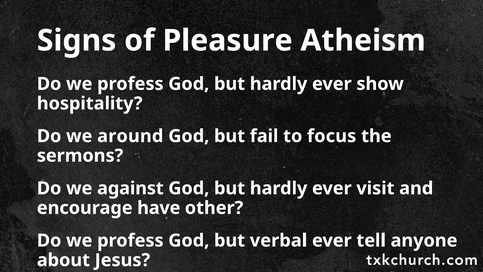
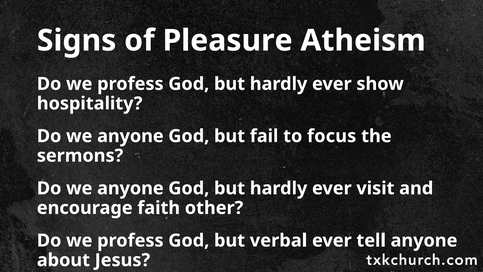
around at (130, 136): around -> anyone
against at (130, 188): against -> anyone
have: have -> faith
